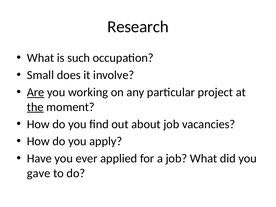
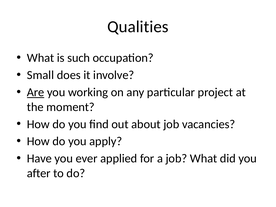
Research: Research -> Qualities
the underline: present -> none
gave: gave -> after
